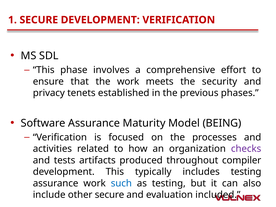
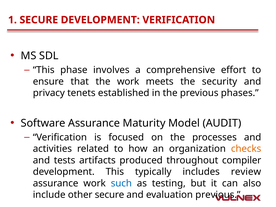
BEING: BEING -> AUDIT
checks colour: purple -> orange
includes testing: testing -> review
evaluation included: included -> previous
